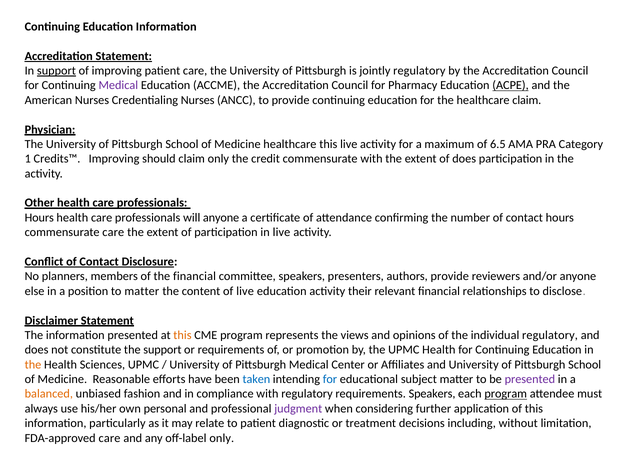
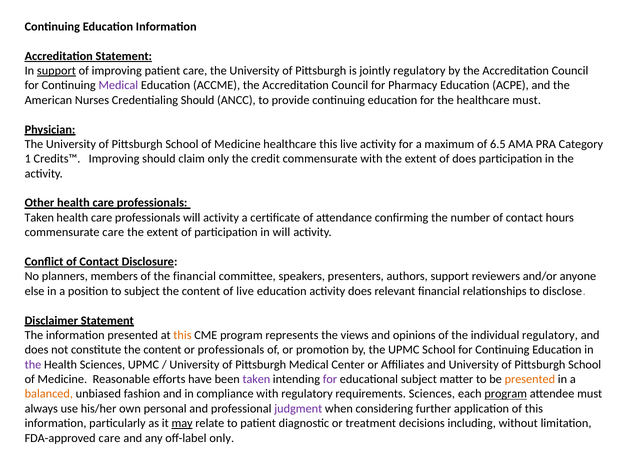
ACPE underline: present -> none
Credentialing Nurses: Nurses -> Should
healthcare claim: claim -> must
Hours at (39, 218): Hours -> Taken
professionals will anyone: anyone -> activity
in live: live -> will
authors provide: provide -> support
to matter: matter -> subject
activity their: their -> does
constitute the support: support -> content
or requirements: requirements -> professionals
UPMC Health: Health -> School
the at (33, 365) colour: orange -> purple
taken at (256, 380) colour: blue -> purple
for at (330, 380) colour: blue -> purple
presented at (530, 380) colour: purple -> orange
requirements Speakers: Speakers -> Sciences
may underline: none -> present
